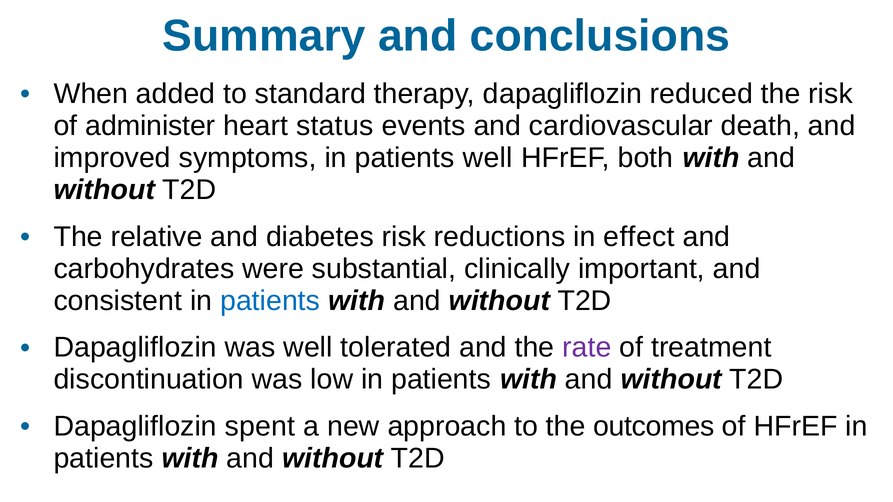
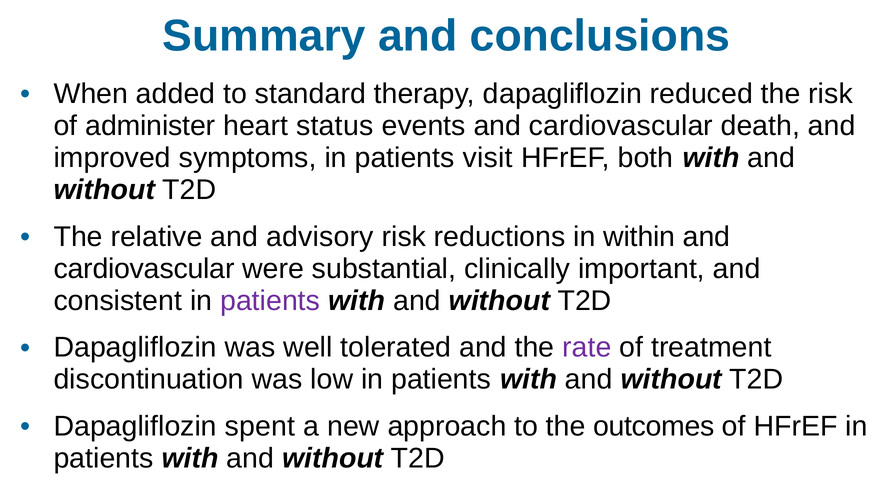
patients well: well -> visit
diabetes: diabetes -> advisory
effect: effect -> within
carbohydrates at (144, 269): carbohydrates -> cardiovascular
patients at (270, 301) colour: blue -> purple
